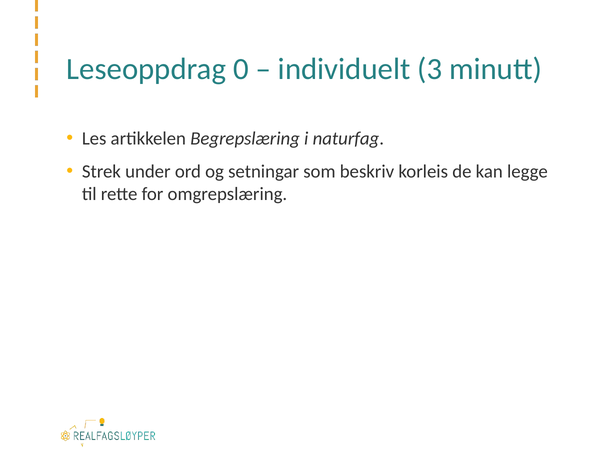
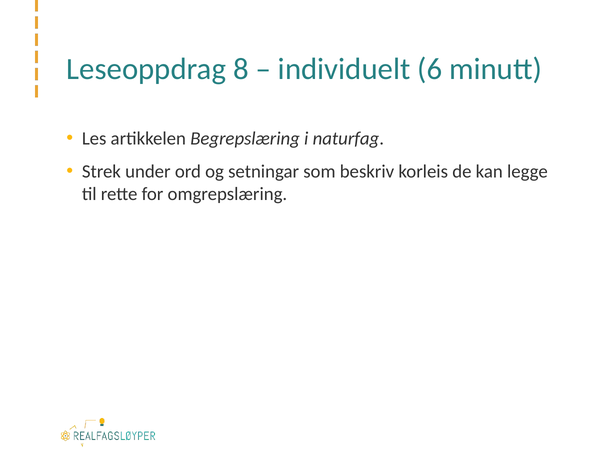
0: 0 -> 8
3: 3 -> 6
